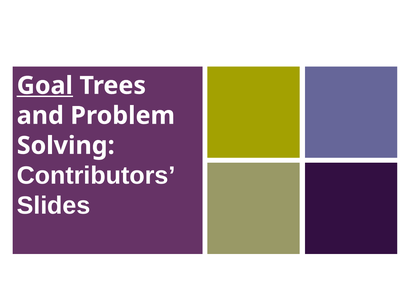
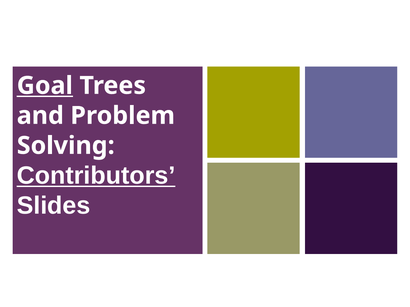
Contributors underline: none -> present
